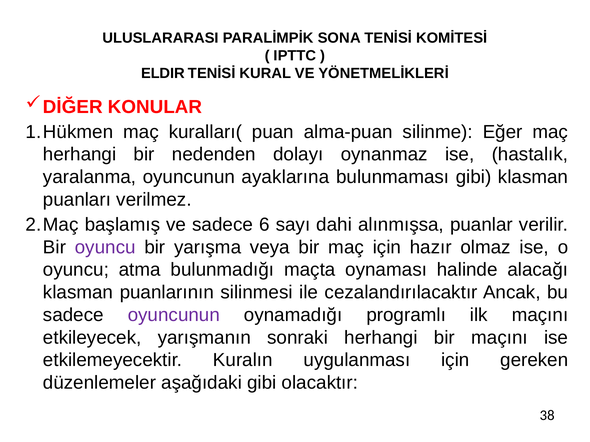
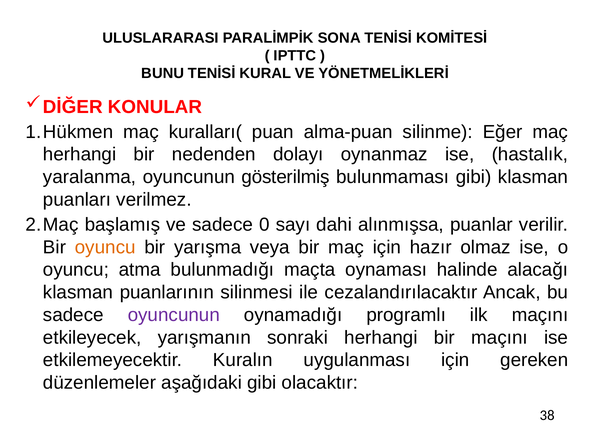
ELDIR: ELDIR -> BUNU
ayaklarına: ayaklarına -> gösterilmiş
6: 6 -> 0
oyuncu at (105, 247) colour: purple -> orange
